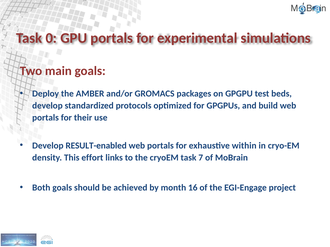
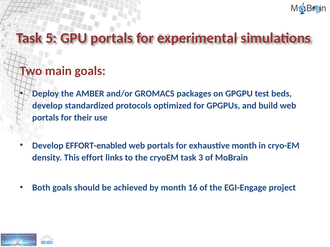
0: 0 -> 5
RESULT-enabled: RESULT-enabled -> EFFORT-enabled
exhaustive within: within -> month
7: 7 -> 3
